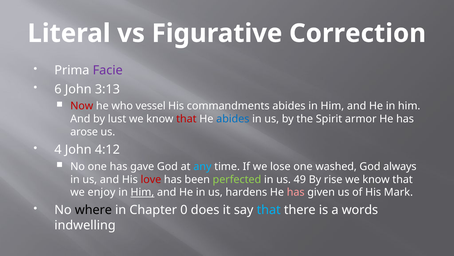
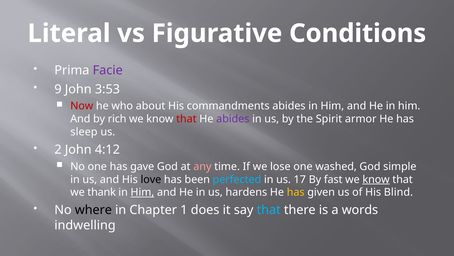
Correction: Correction -> Conditions
6: 6 -> 9
3:13: 3:13 -> 3:53
vessel: vessel -> about
lust: lust -> rich
abides at (233, 119) colour: blue -> purple
arose: arose -> sleep
4: 4 -> 2
any colour: light blue -> pink
always: always -> simple
love colour: red -> black
perfected colour: light green -> light blue
49: 49 -> 17
rise: rise -> fast
know at (376, 179) underline: none -> present
enjoy: enjoy -> thank
has at (296, 192) colour: pink -> yellow
Mark: Mark -> Blind
0: 0 -> 1
